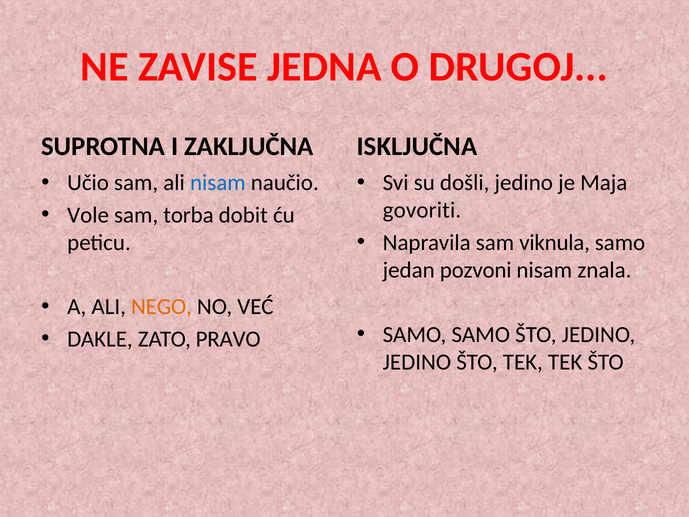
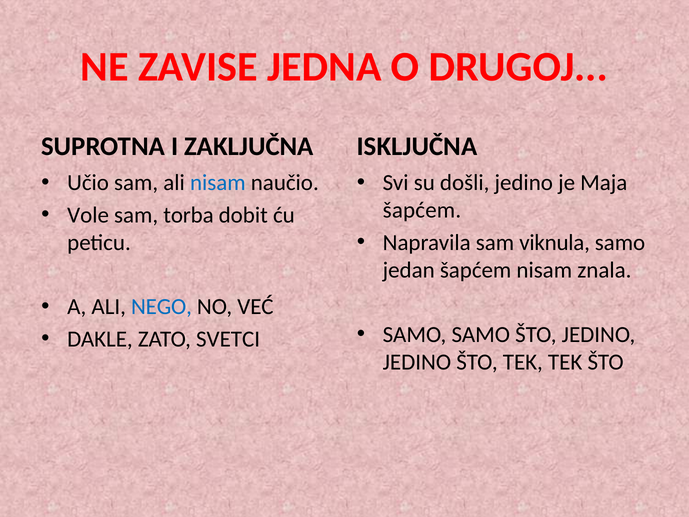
govoriti at (422, 210): govoriti -> šapćem
jedan pozvoni: pozvoni -> šapćem
NEGO colour: orange -> blue
PRAVO: PRAVO -> SVETCI
